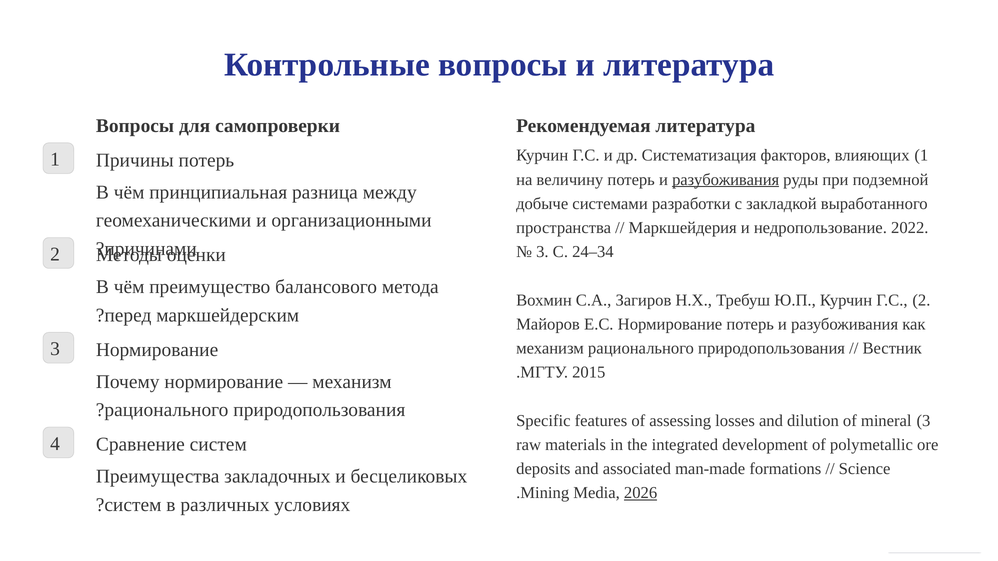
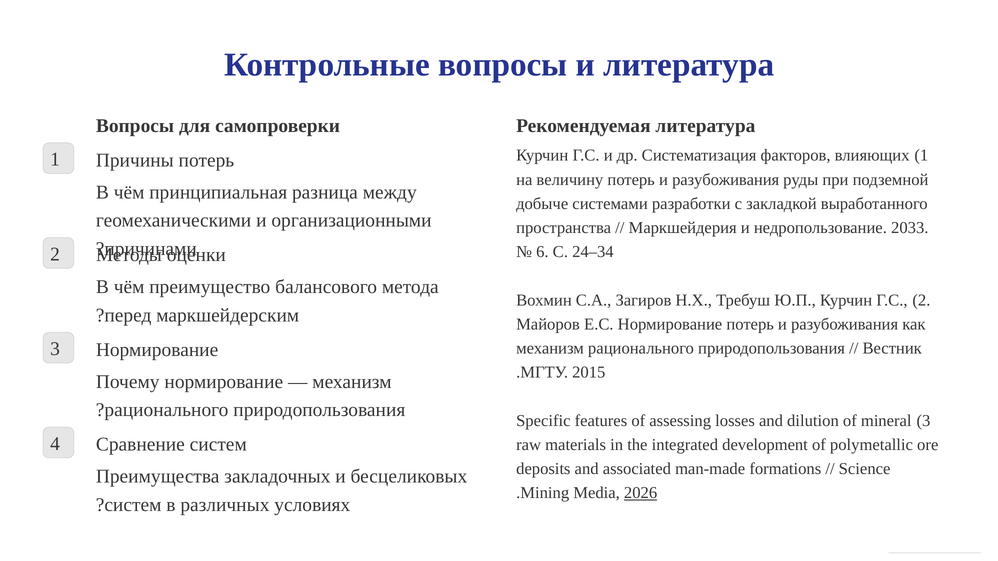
разубоживания at (726, 180) underline: present -> none
2022: 2022 -> 2033
3 at (542, 252): 3 -> 6
